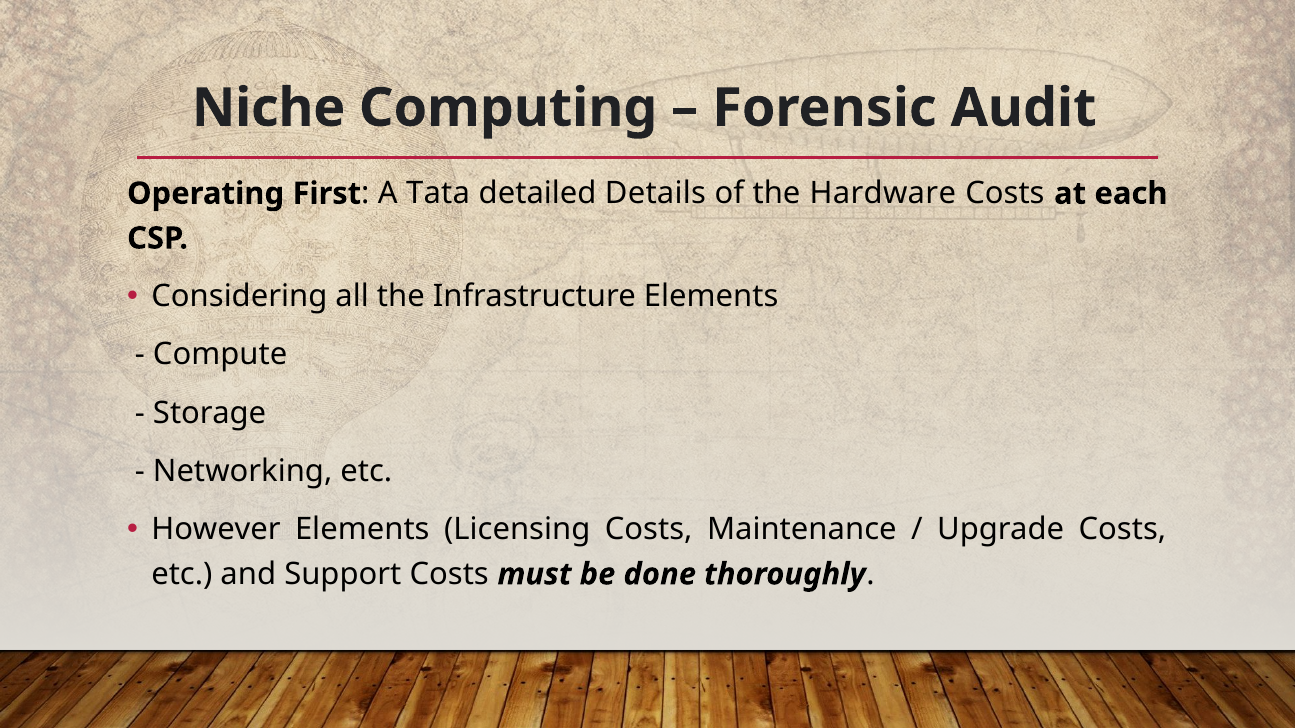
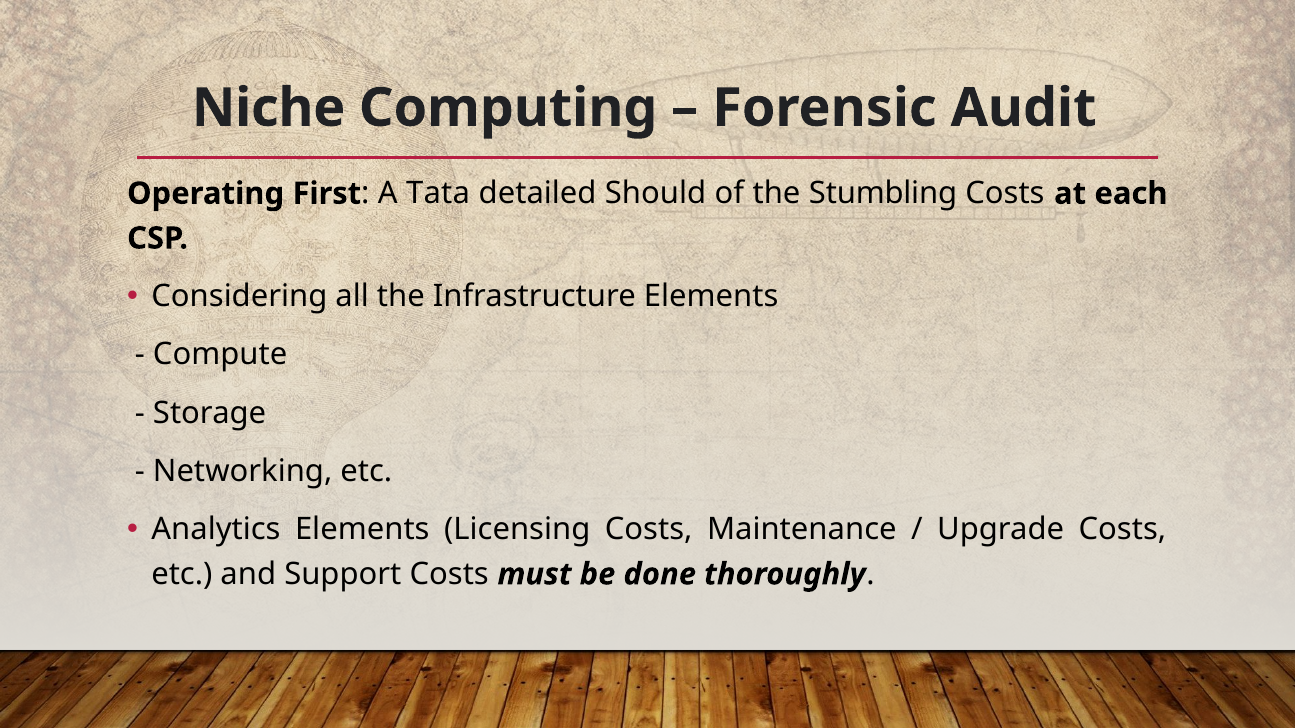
Details: Details -> Should
Hardware: Hardware -> Stumbling
However: However -> Analytics
